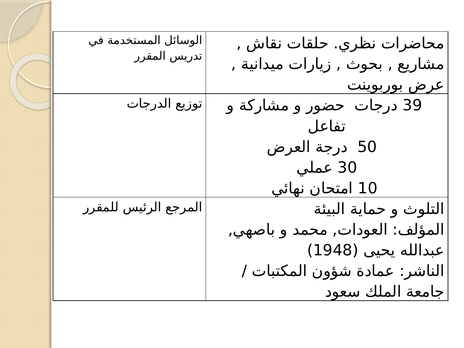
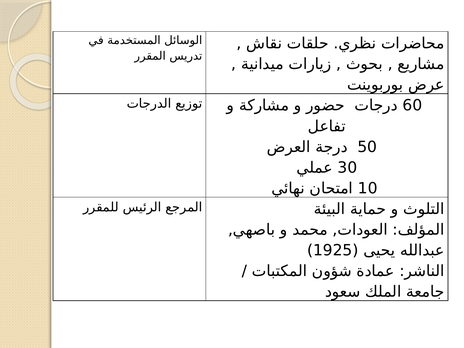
39: 39 -> 60
1948: 1948 -> 1925
